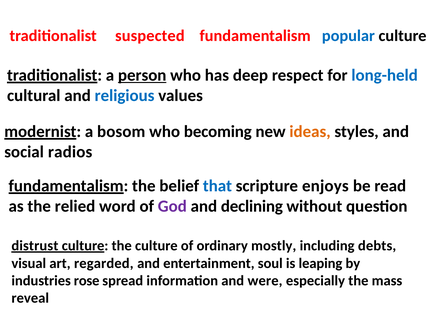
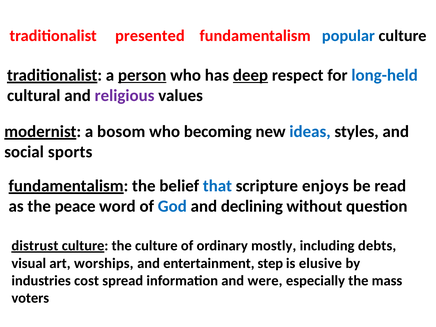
suspected: suspected -> presented
deep underline: none -> present
religious colour: blue -> purple
ideas colour: orange -> blue
radios: radios -> sports
relied: relied -> peace
God colour: purple -> blue
regarded: regarded -> worships
soul: soul -> step
leaping: leaping -> elusive
rose: rose -> cost
reveal: reveal -> voters
